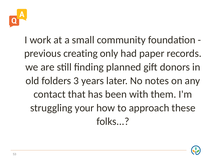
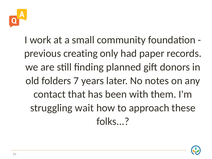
3: 3 -> 7
your: your -> wait
